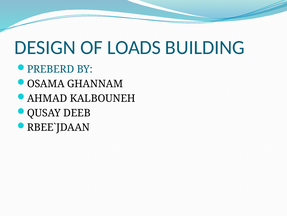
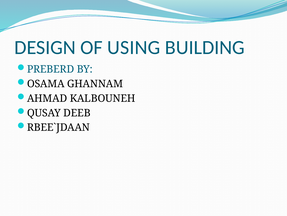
LOADS: LOADS -> USING
